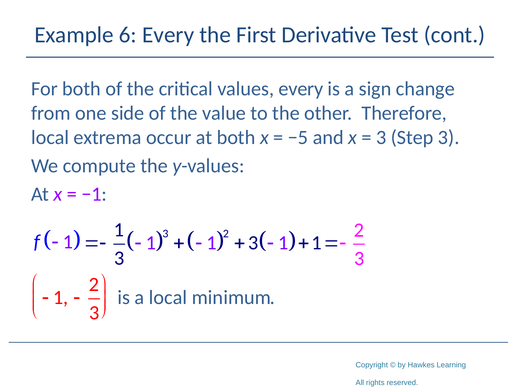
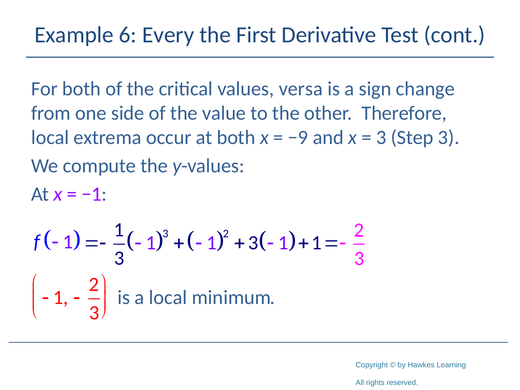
values every: every -> versa
−5: −5 -> −9
